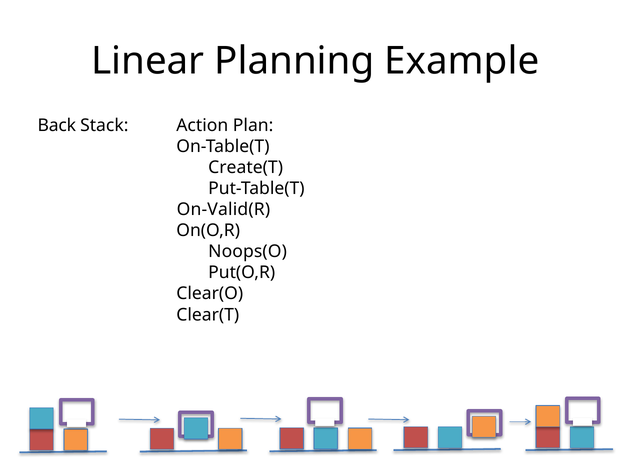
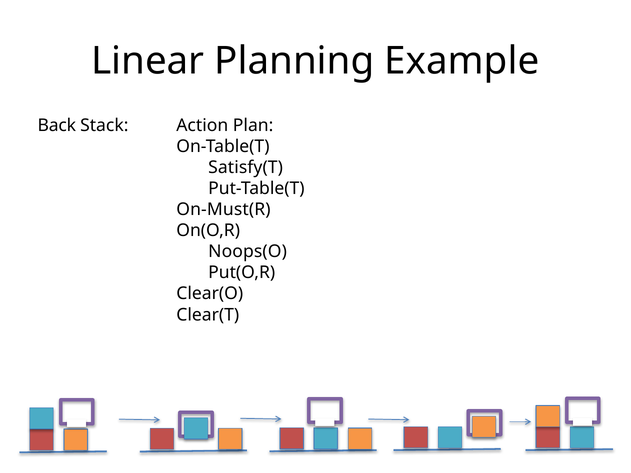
Create(T: Create(T -> Satisfy(T
On-Valid(R: On-Valid(R -> On-Must(R
